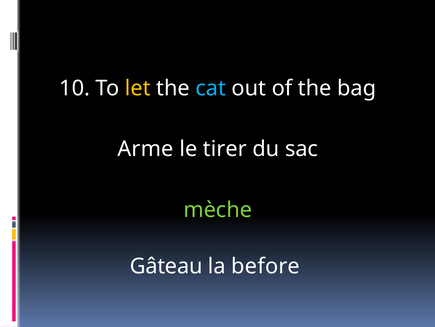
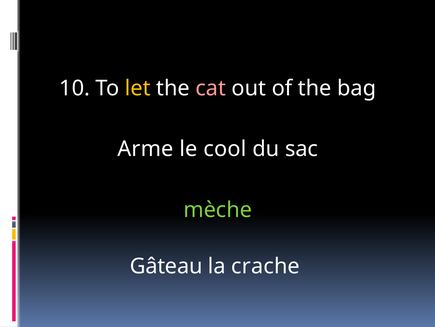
cat colour: light blue -> pink
tirer: tirer -> cool
before: before -> crache
